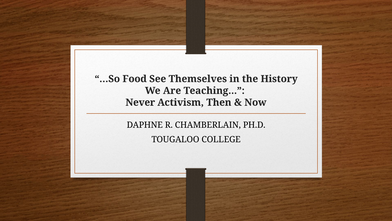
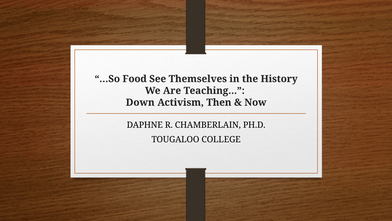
Never: Never -> Down
